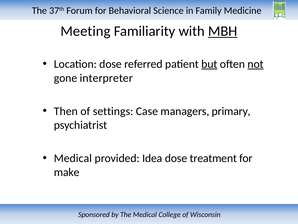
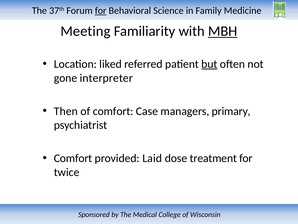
for at (101, 11) underline: none -> present
Location dose: dose -> liked
not underline: present -> none
of settings: settings -> comfort
Medical at (73, 158): Medical -> Comfort
Idea: Idea -> Laid
make: make -> twice
